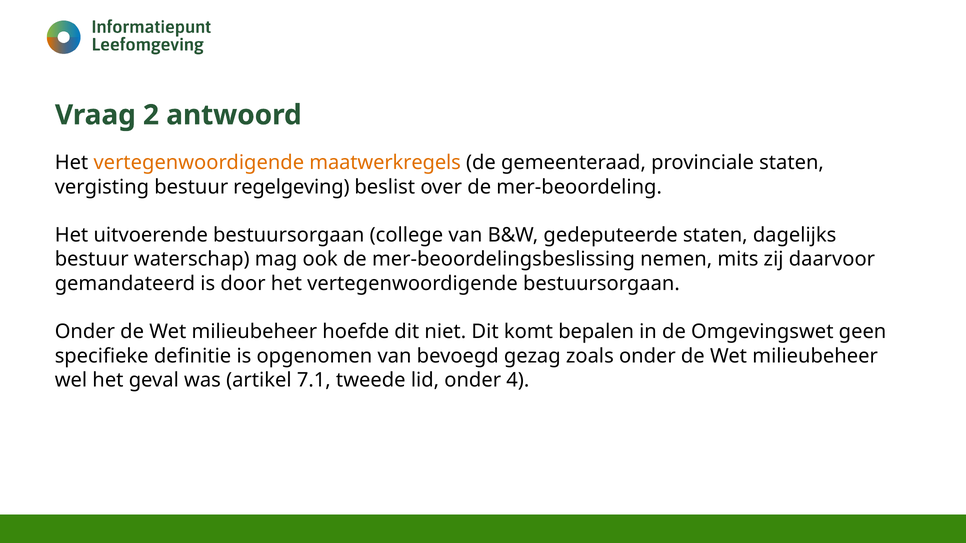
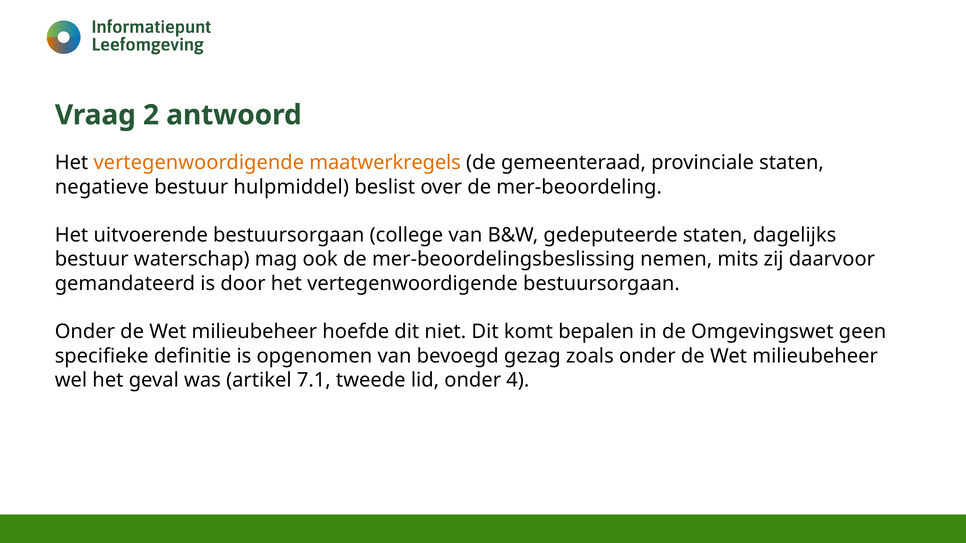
vergisting: vergisting -> negatieve
regelgeving: regelgeving -> hulpmiddel
